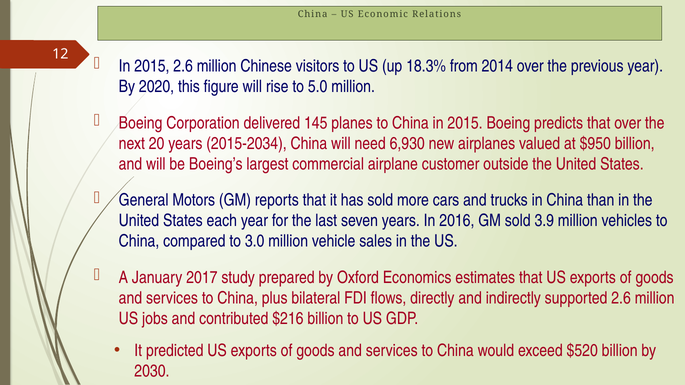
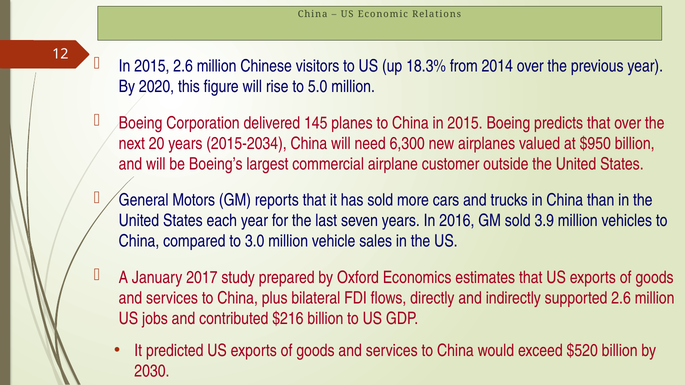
6,930: 6,930 -> 6,300
